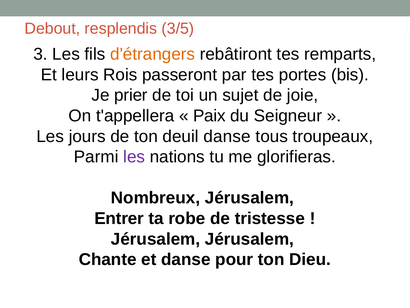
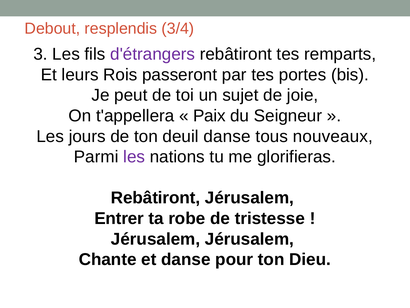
3/5: 3/5 -> 3/4
d'étrangers colour: orange -> purple
prier: prier -> peut
troupeaux: troupeaux -> nouveaux
Nombreux at (156, 198): Nombreux -> Rebâtiront
